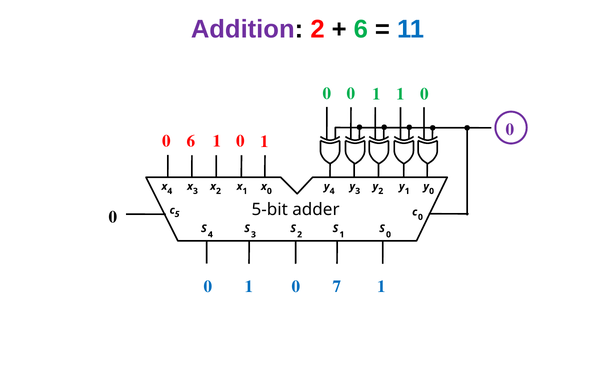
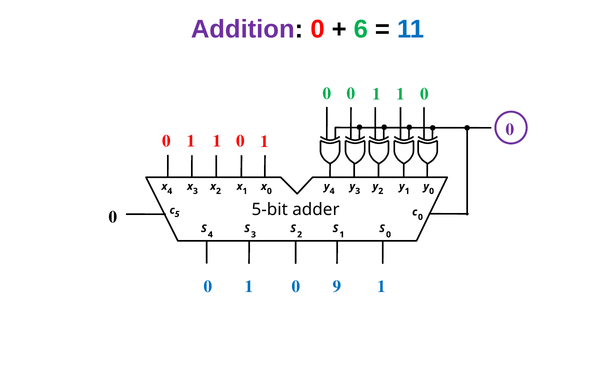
Addition 2: 2 -> 0
6 at (191, 141): 6 -> 1
7: 7 -> 9
